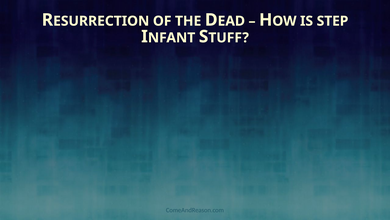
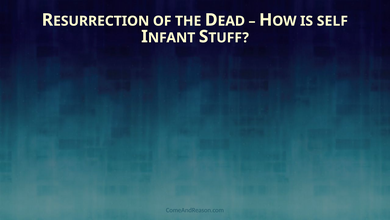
STEP: STEP -> SELF
